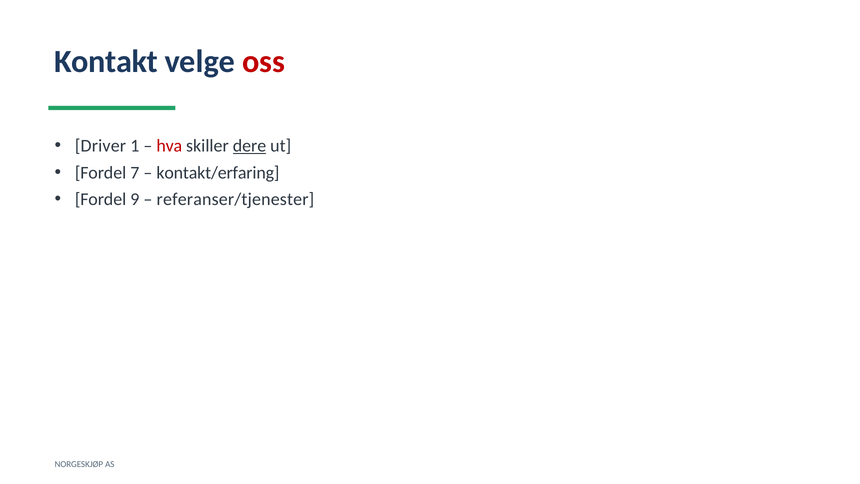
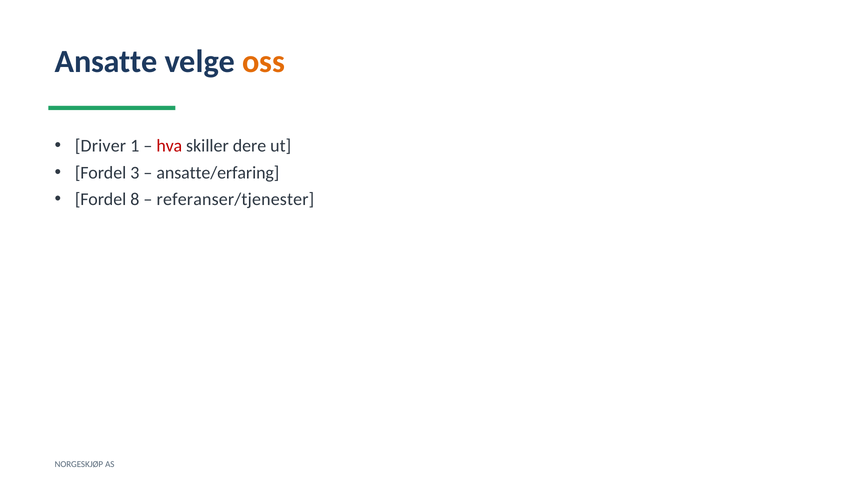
Kontakt: Kontakt -> Ansatte
oss colour: red -> orange
dere underline: present -> none
7: 7 -> 3
kontakt/erfaring: kontakt/erfaring -> ansatte/erfaring
9: 9 -> 8
